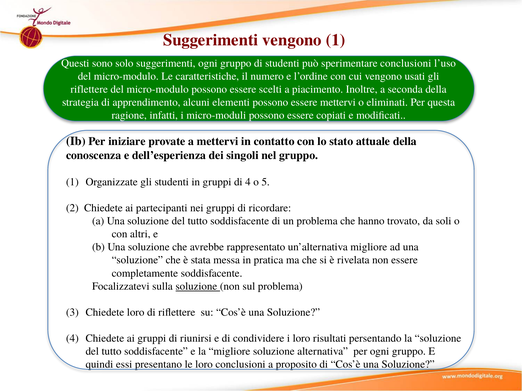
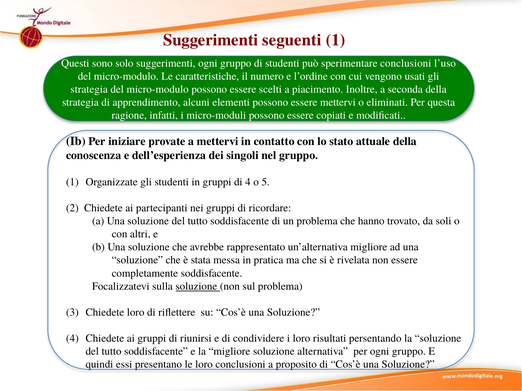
Suggerimenti vengono: vengono -> seguenti
riflettere at (89, 89): riflettere -> strategia
